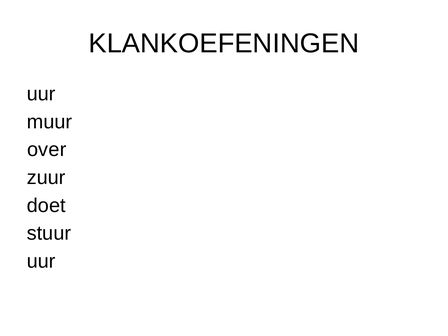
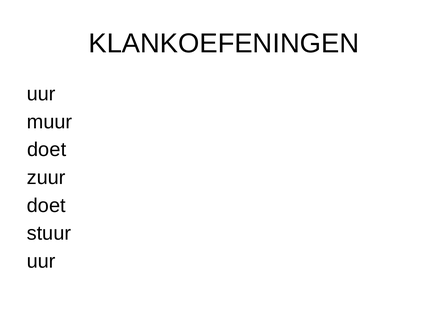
over at (47, 150): over -> doet
